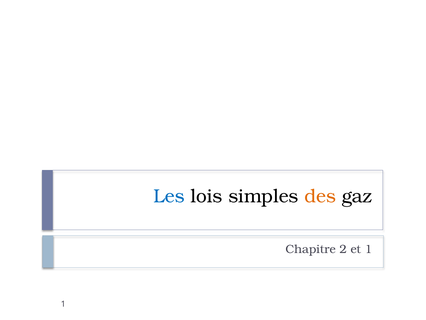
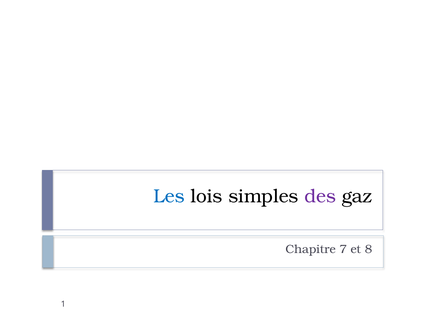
des colour: orange -> purple
2: 2 -> 7
et 1: 1 -> 8
